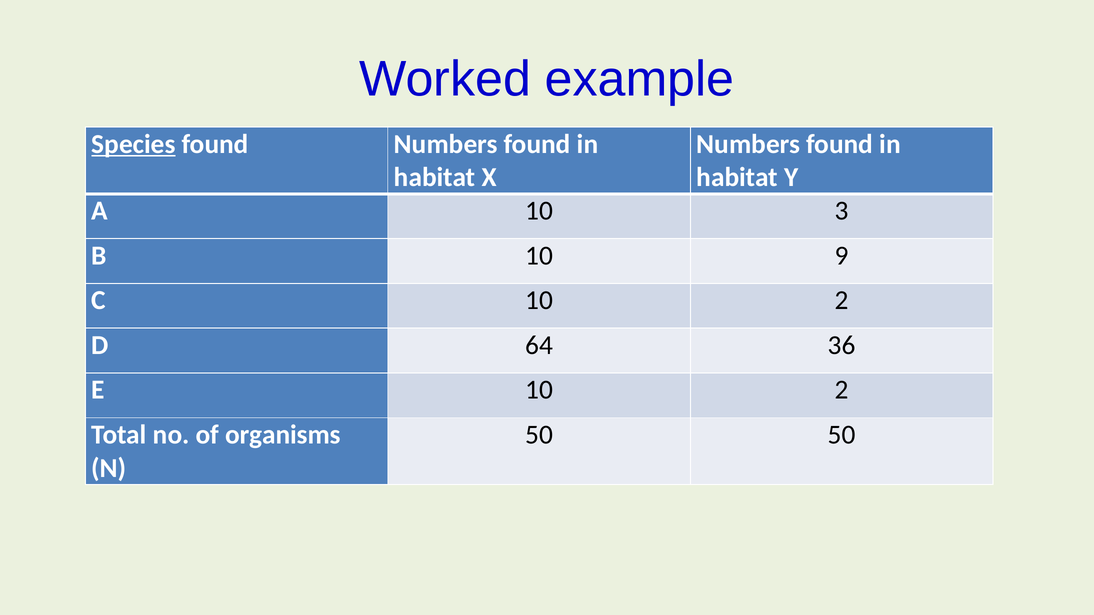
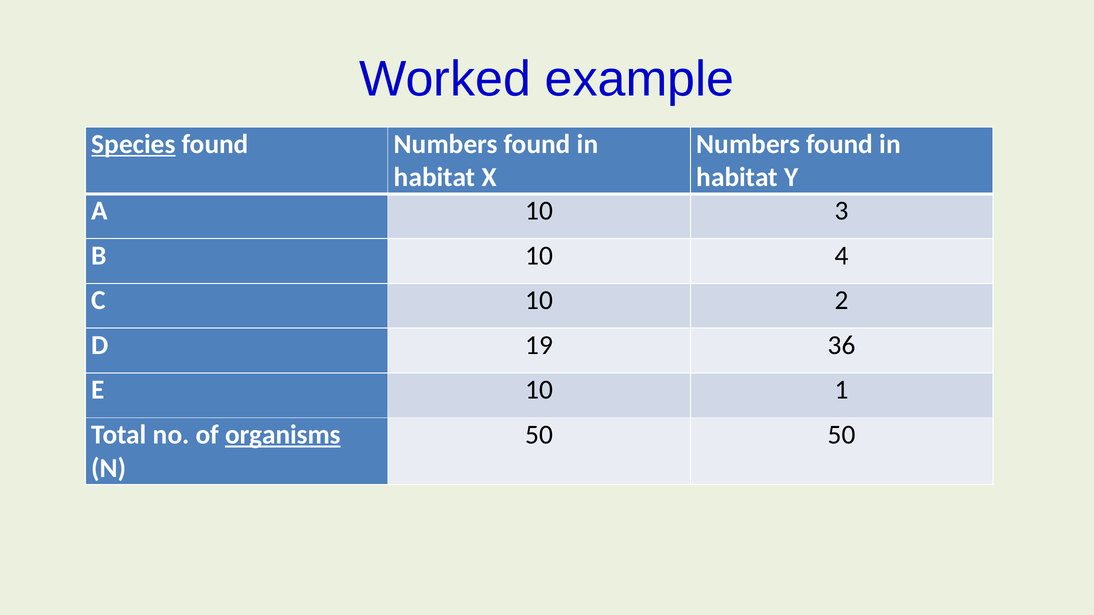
9: 9 -> 4
64: 64 -> 19
E 10 2: 2 -> 1
organisms underline: none -> present
